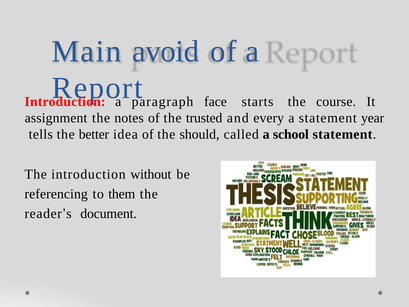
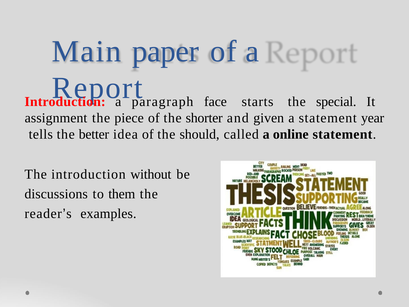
avoid: avoid -> paper
course: course -> special
notes: notes -> piece
trusted: trusted -> shorter
every: every -> given
school: school -> online
referencing: referencing -> discussions
document: document -> examples
